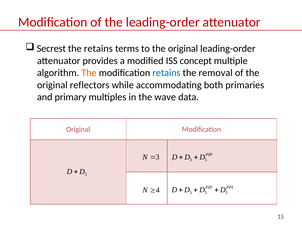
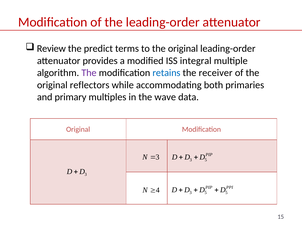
Secrest: Secrest -> Review
the retains: retains -> predict
concept: concept -> integral
The at (89, 73) colour: orange -> purple
removal: removal -> receiver
